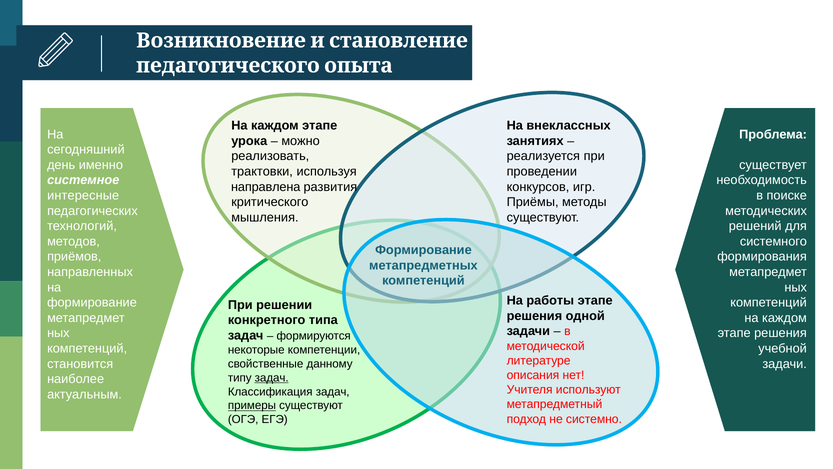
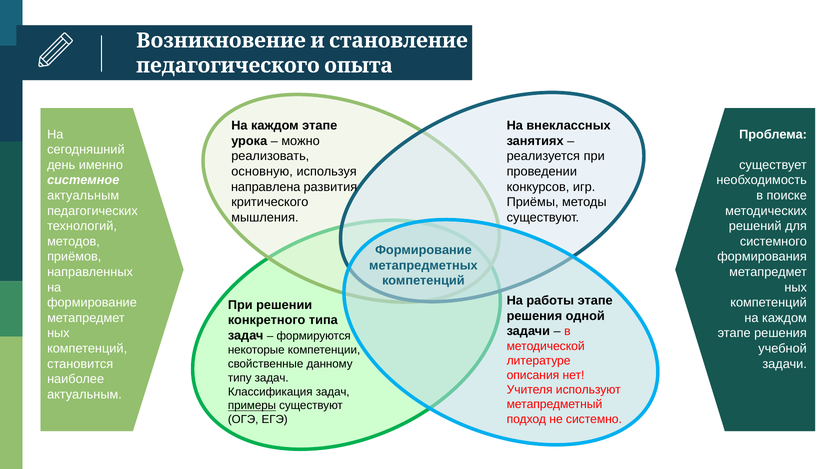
трактовки: трактовки -> основную
интересные at (83, 195): интересные -> актуальным
задач at (272, 377) underline: present -> none
